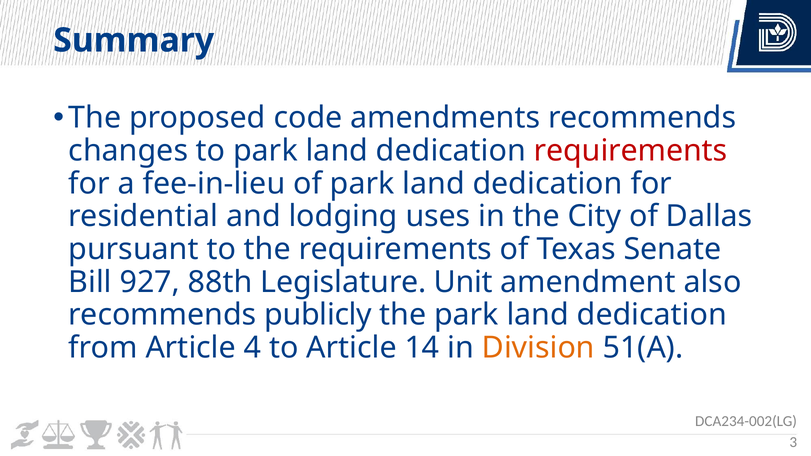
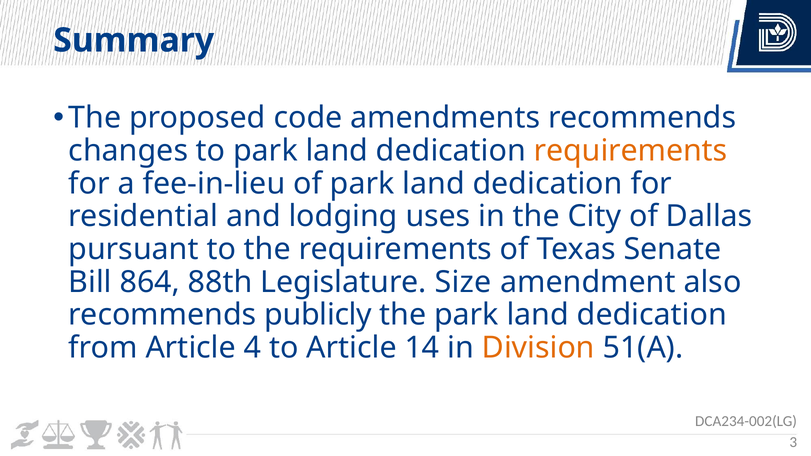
requirements at (631, 151) colour: red -> orange
927: 927 -> 864
Unit: Unit -> Size
